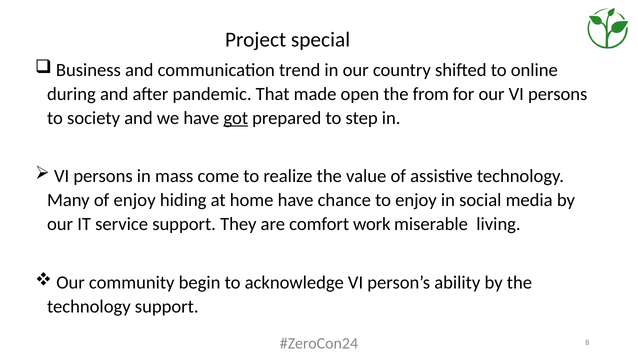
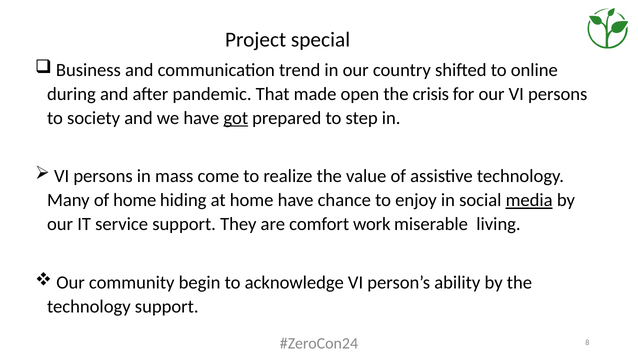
from: from -> crisis
of enjoy: enjoy -> home
media underline: none -> present
